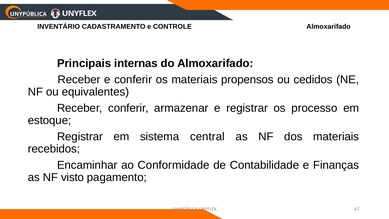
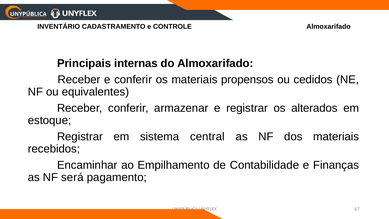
processo: processo -> alterados
Conformidade: Conformidade -> Empilhamento
visto: visto -> será
